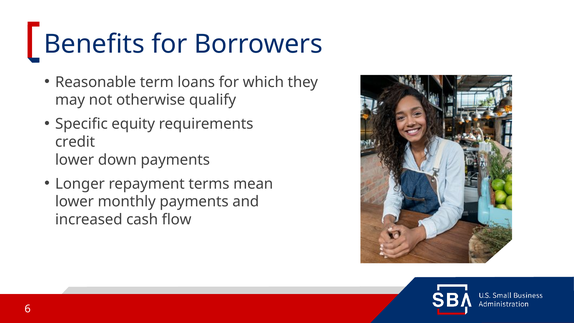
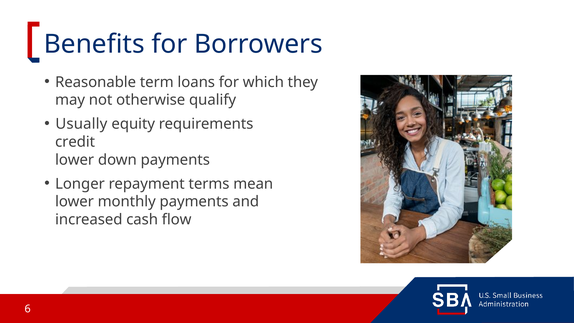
Specific: Specific -> Usually
